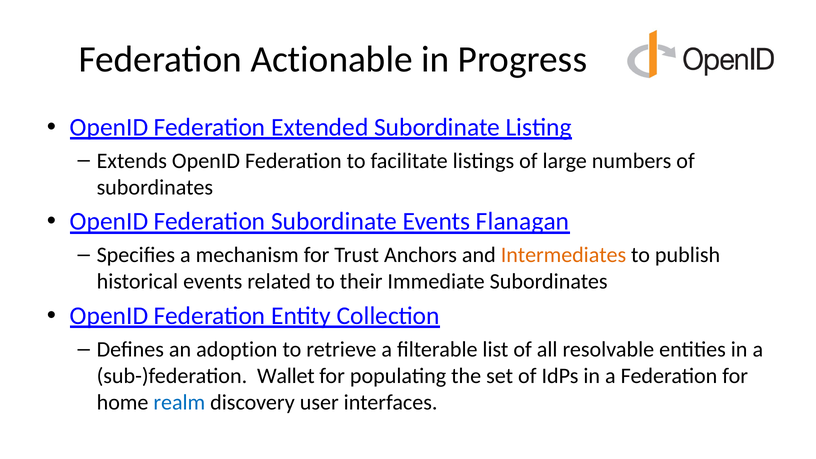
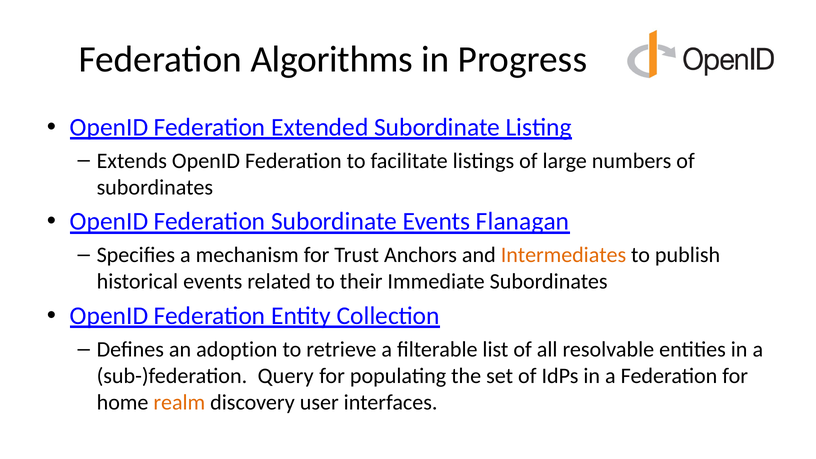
Actionable: Actionable -> Algorithms
Wallet: Wallet -> Query
realm colour: blue -> orange
